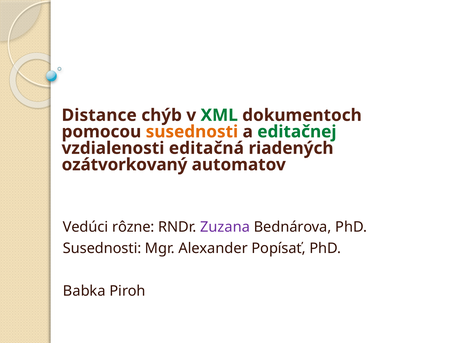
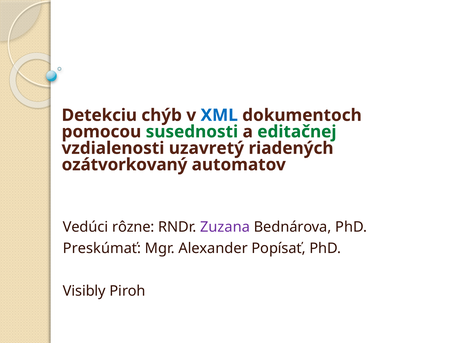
Distance: Distance -> Detekciu
XML colour: green -> blue
susednosti at (192, 132) colour: orange -> green
editačná: editačná -> uzavretý
Susednosti at (102, 248): Susednosti -> Preskúmať
Babka: Babka -> Visibly
